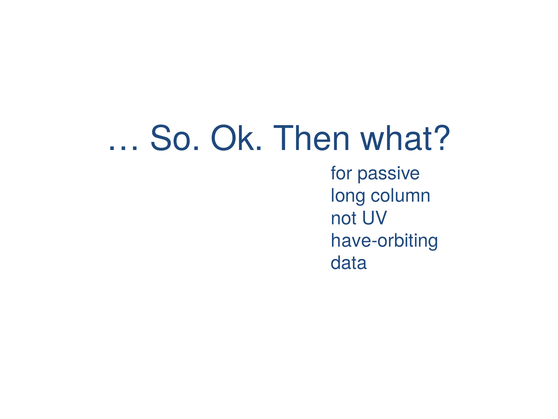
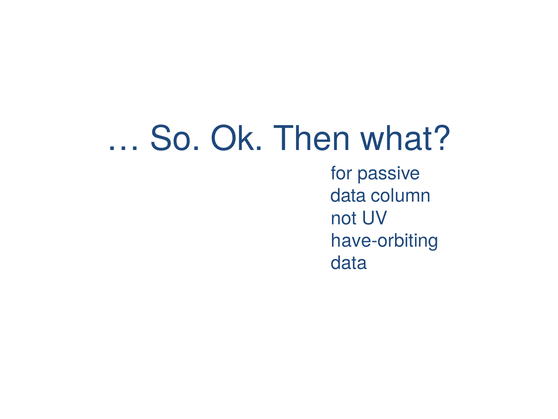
long at (348, 196): long -> data
